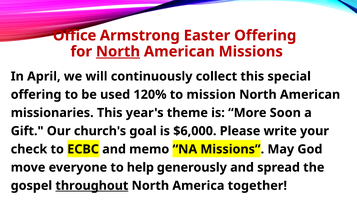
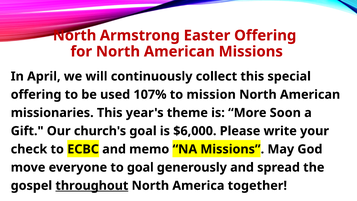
Office at (75, 35): Office -> North
North at (118, 52) underline: present -> none
120%: 120% -> 107%
to help: help -> goal
